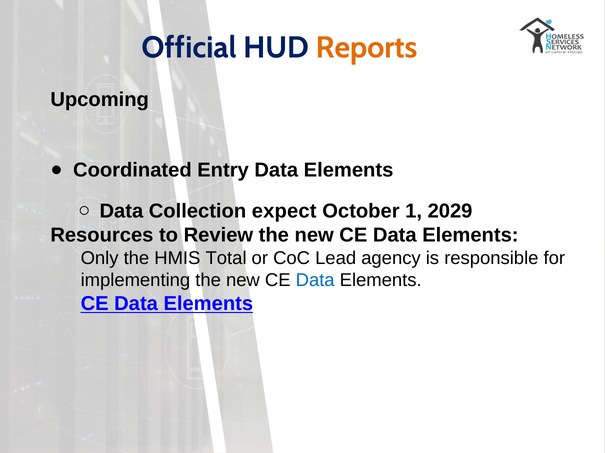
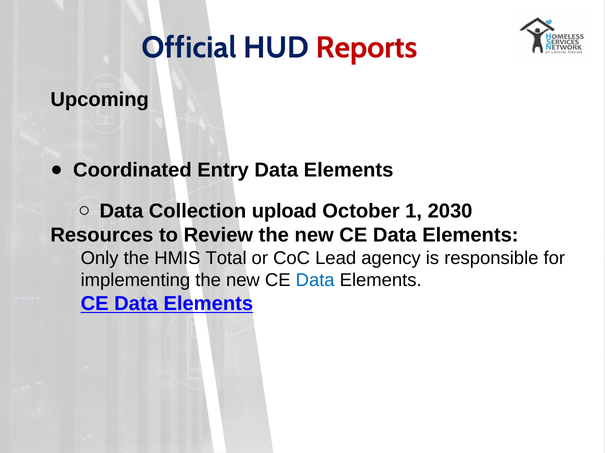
Reports colour: orange -> red
expect: expect -> upload
2029: 2029 -> 2030
